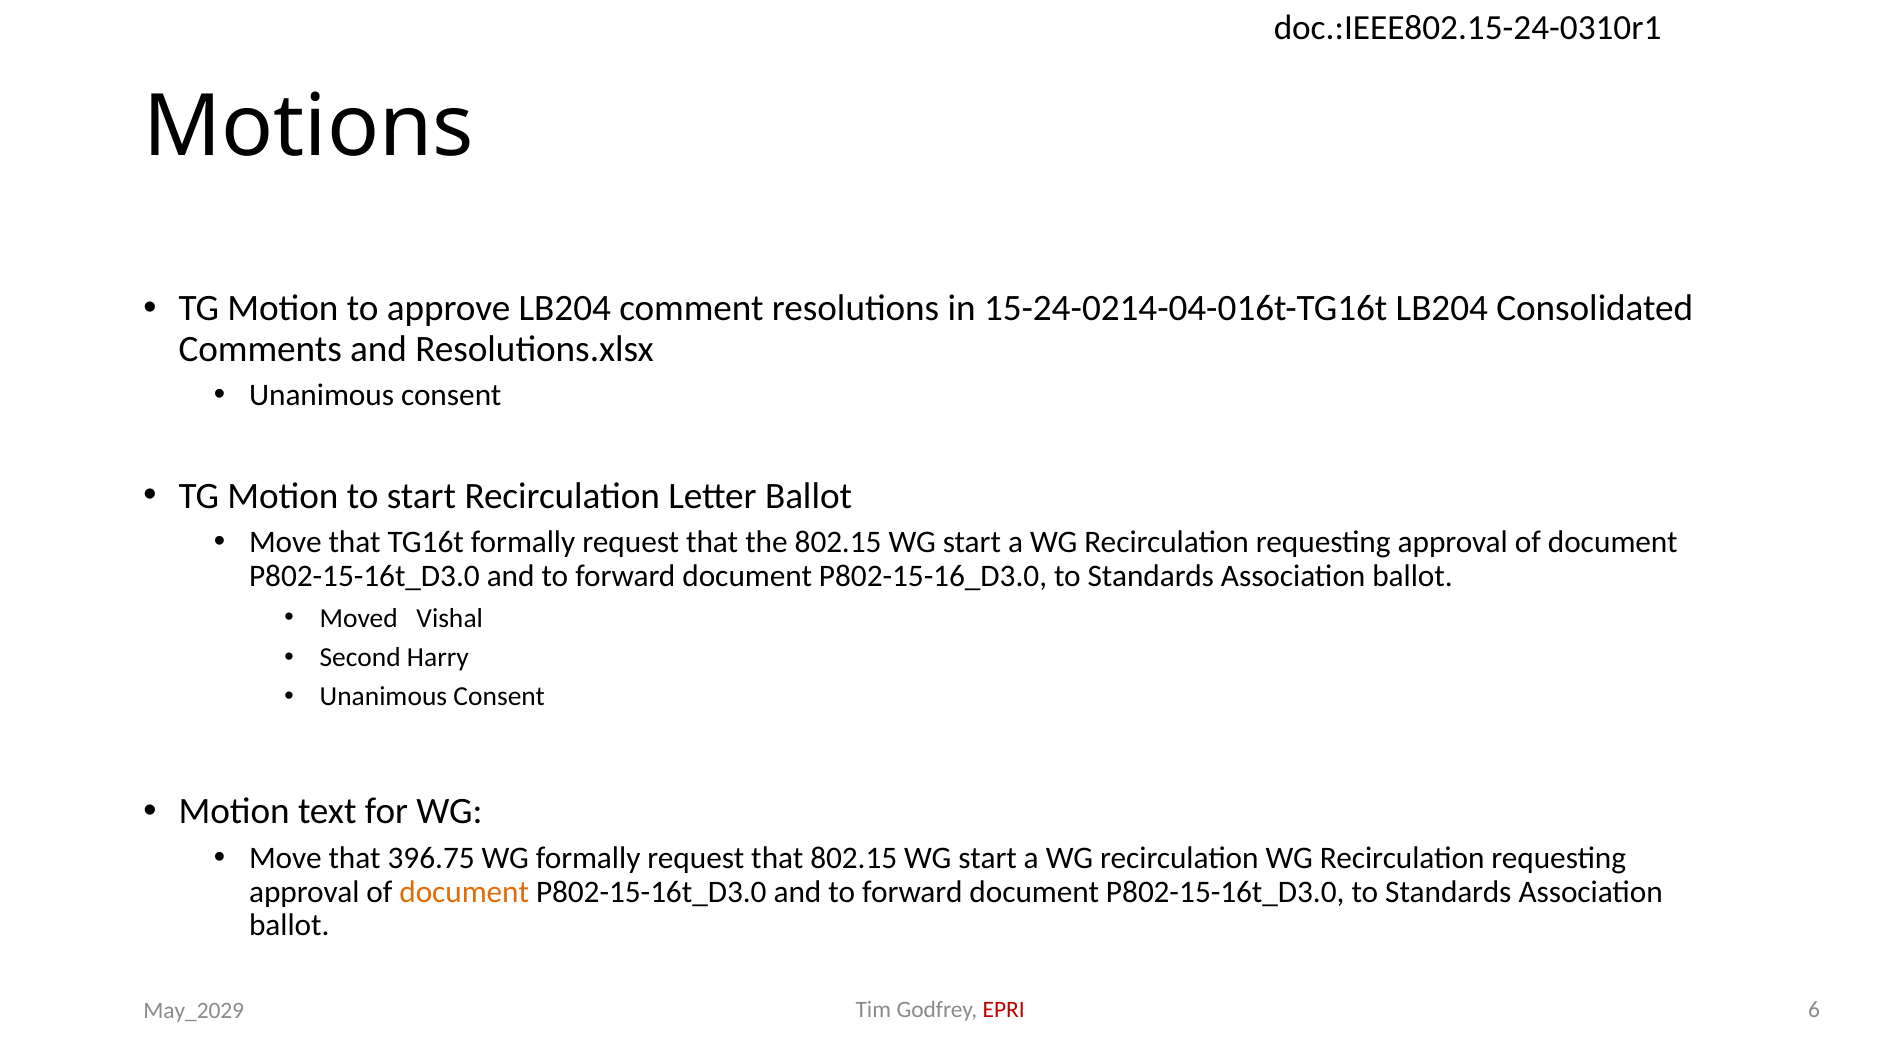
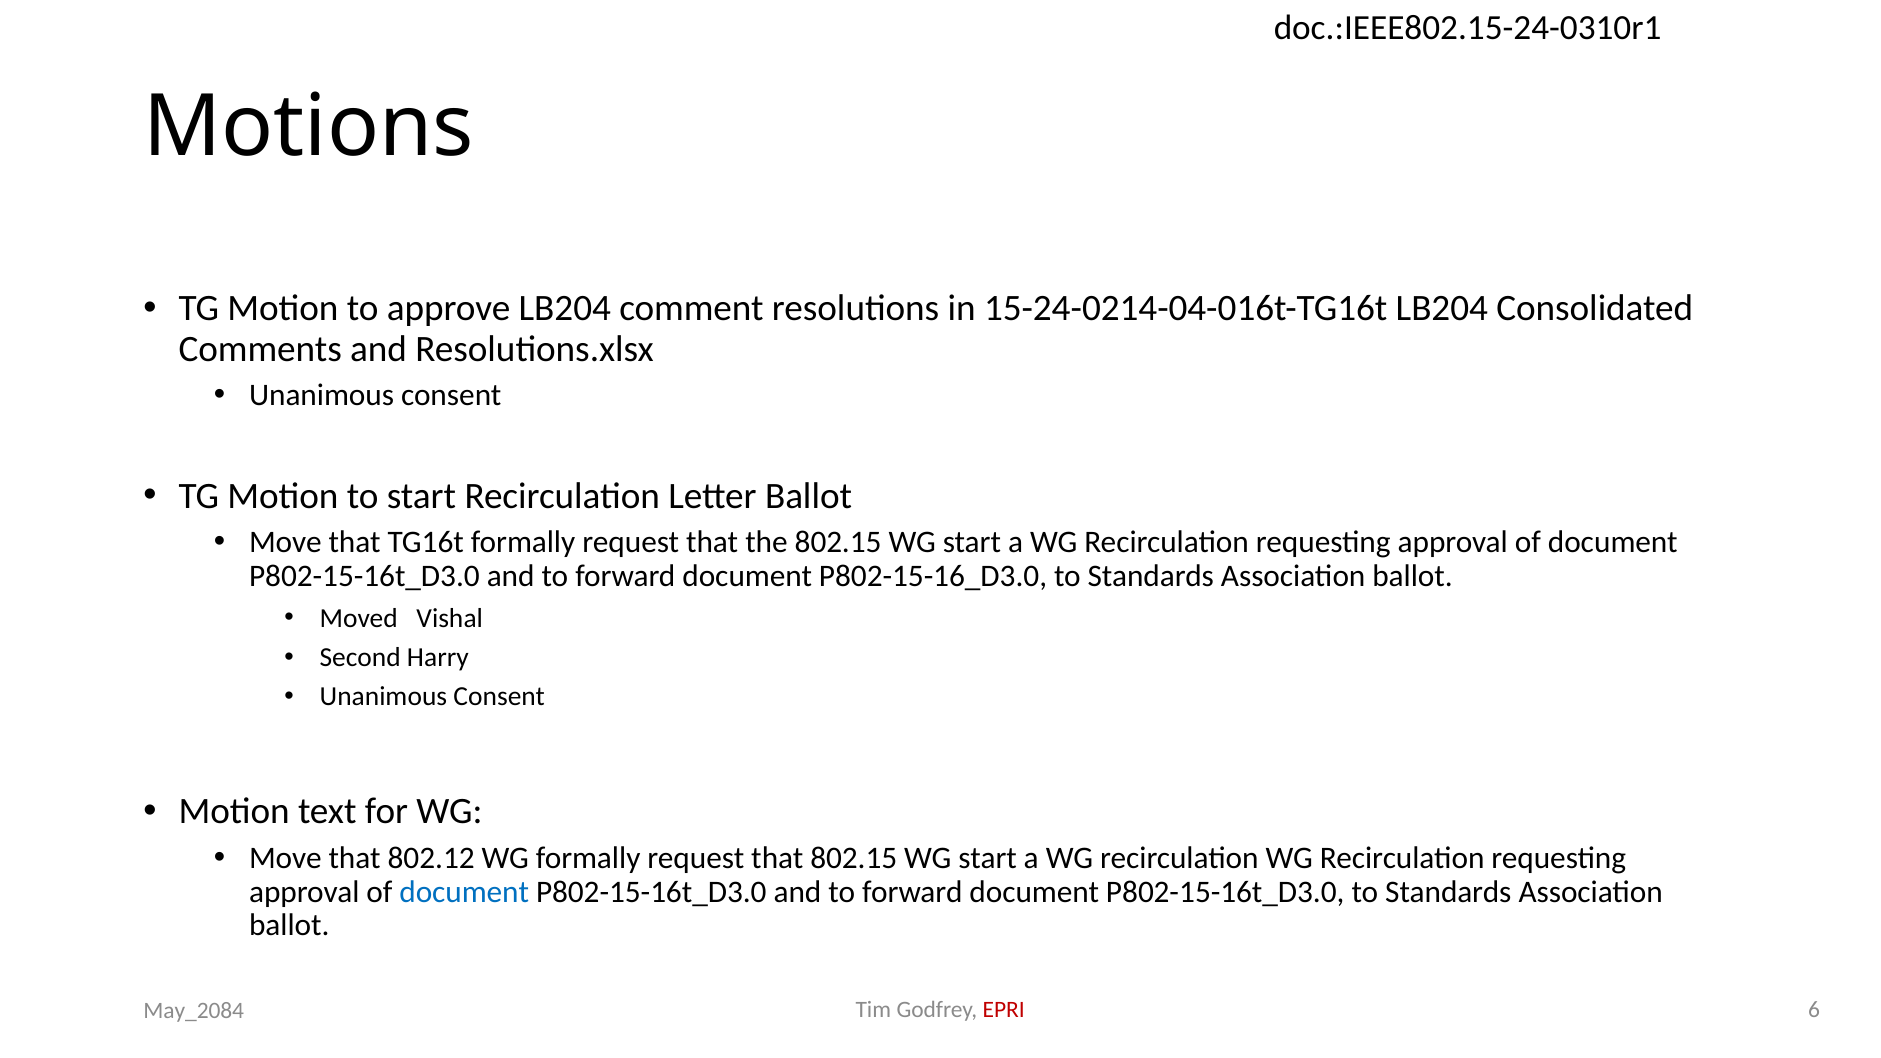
396.75: 396.75 -> 802.12
document at (464, 892) colour: orange -> blue
May_2029: May_2029 -> May_2084
